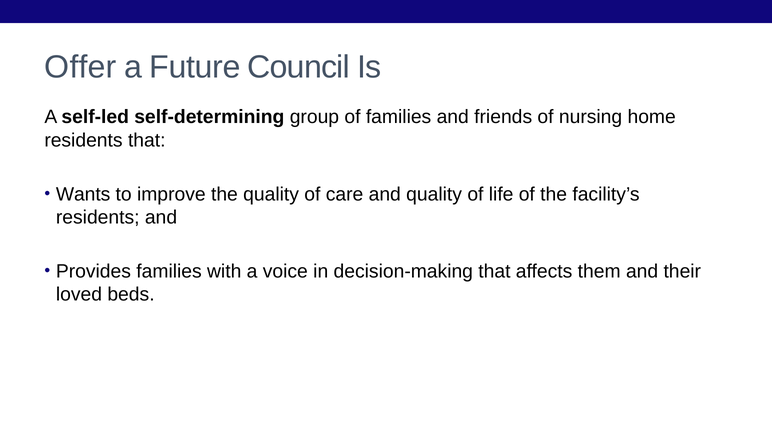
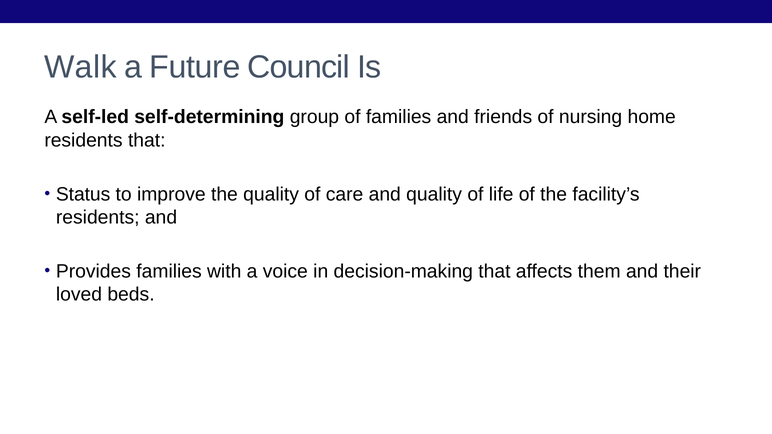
Offer: Offer -> Walk
Wants: Wants -> Status
